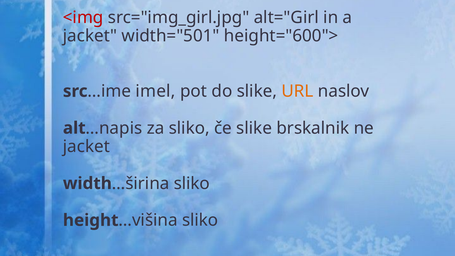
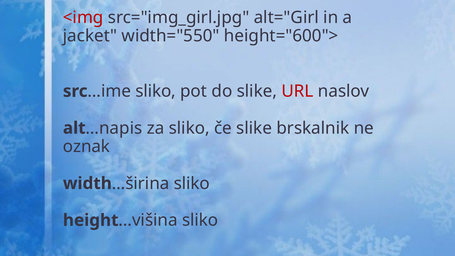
width="501: width="501 -> width="550
imel at (155, 91): imel -> sliko
URL colour: orange -> red
jacket at (86, 147): jacket -> oznak
